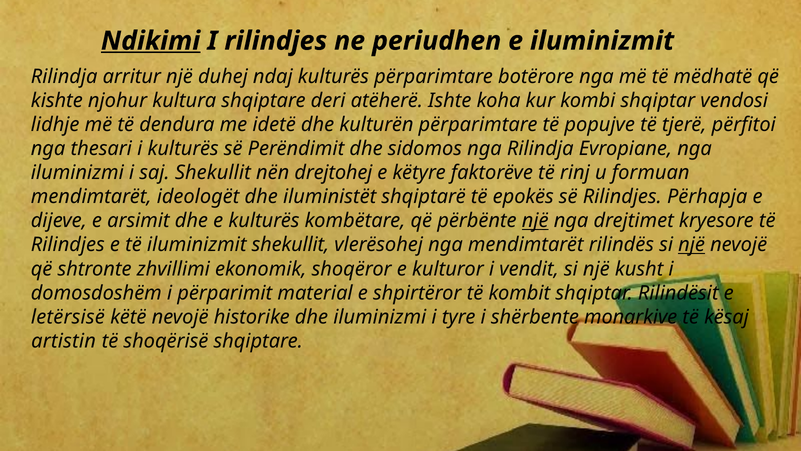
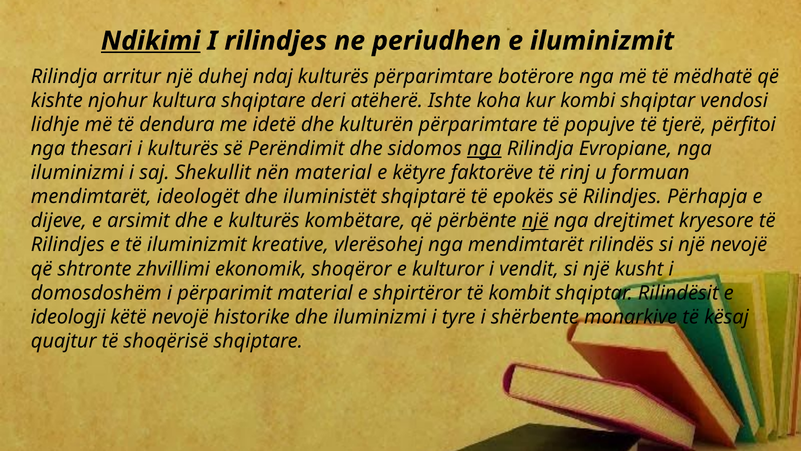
nga at (484, 149) underline: none -> present
nën drejtohej: drejtohej -> material
iluminizmit shekullit: shekullit -> kreative
një at (692, 245) underline: present -> none
letërsisë: letërsisë -> ideologji
artistin: artistin -> quajtur
